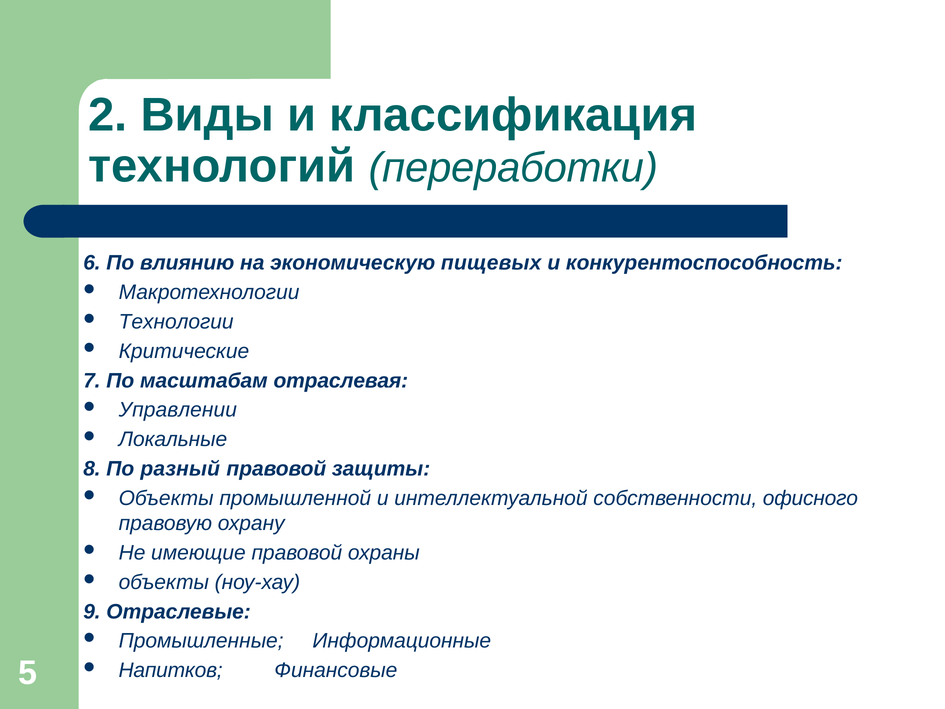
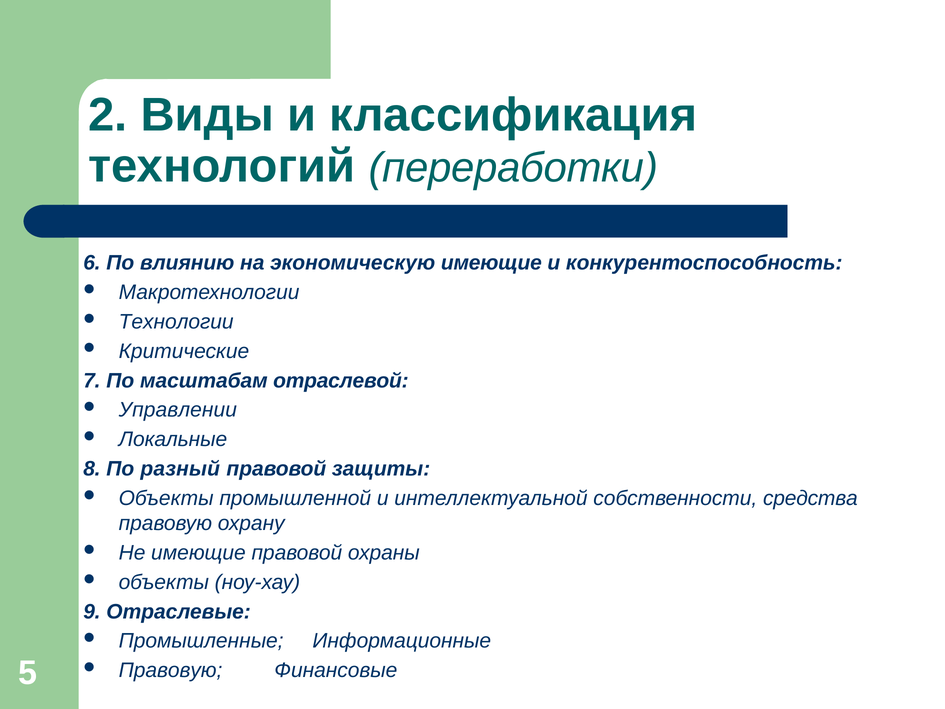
экономическую пищевых: пищевых -> имеющие
отраслевая: отраслевая -> отраслевой
офисного: офисного -> средства
Напитков at (171, 670): Напитков -> Правовую
